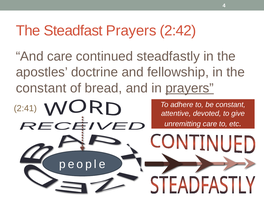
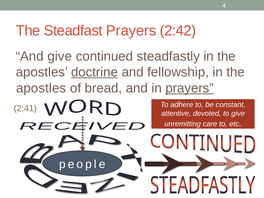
And care: care -> give
doctrine underline: none -> present
constant at (41, 88): constant -> apostles
